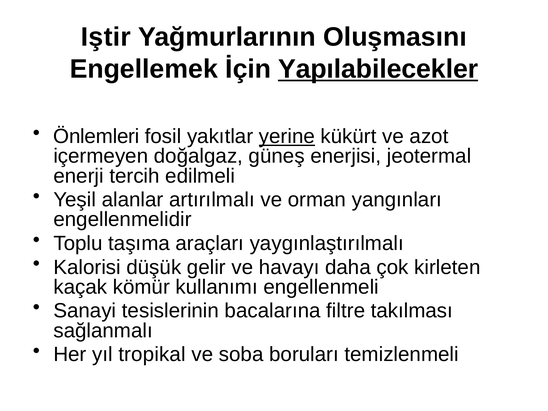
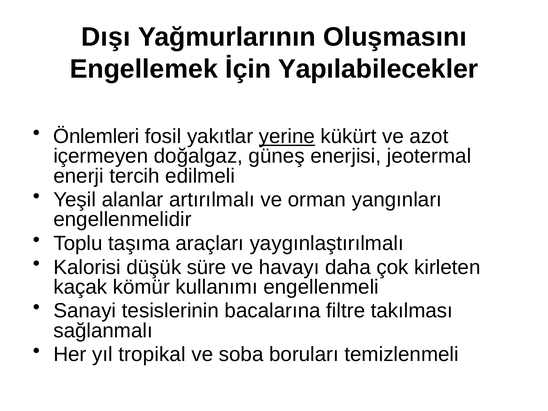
Iştir: Iştir -> Dışı
Yapılabilecekler underline: present -> none
gelir: gelir -> süre
